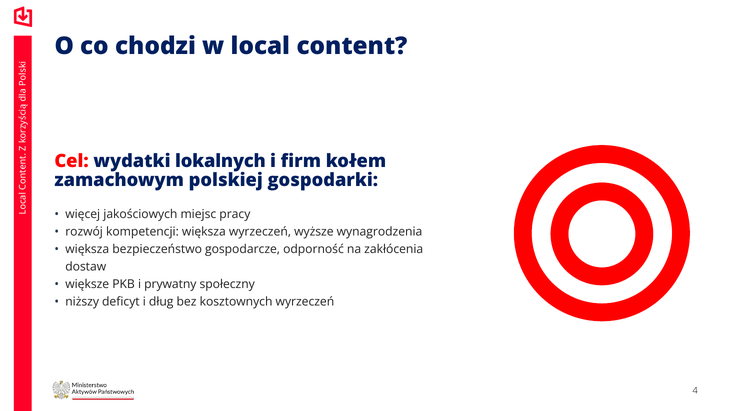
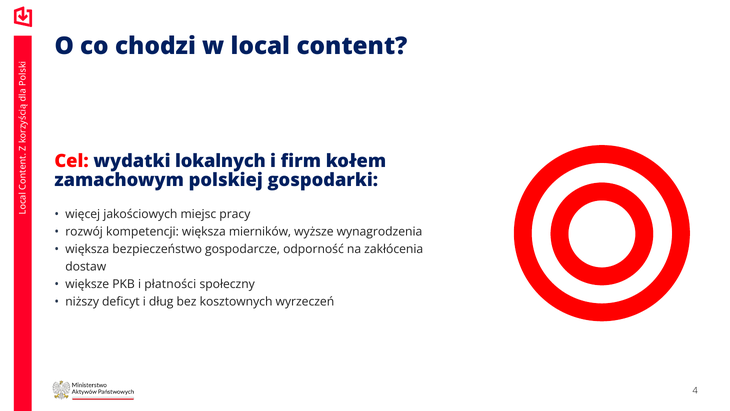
większa wyrzeczeń: wyrzeczeń -> mierników
prywatny: prywatny -> płatności
